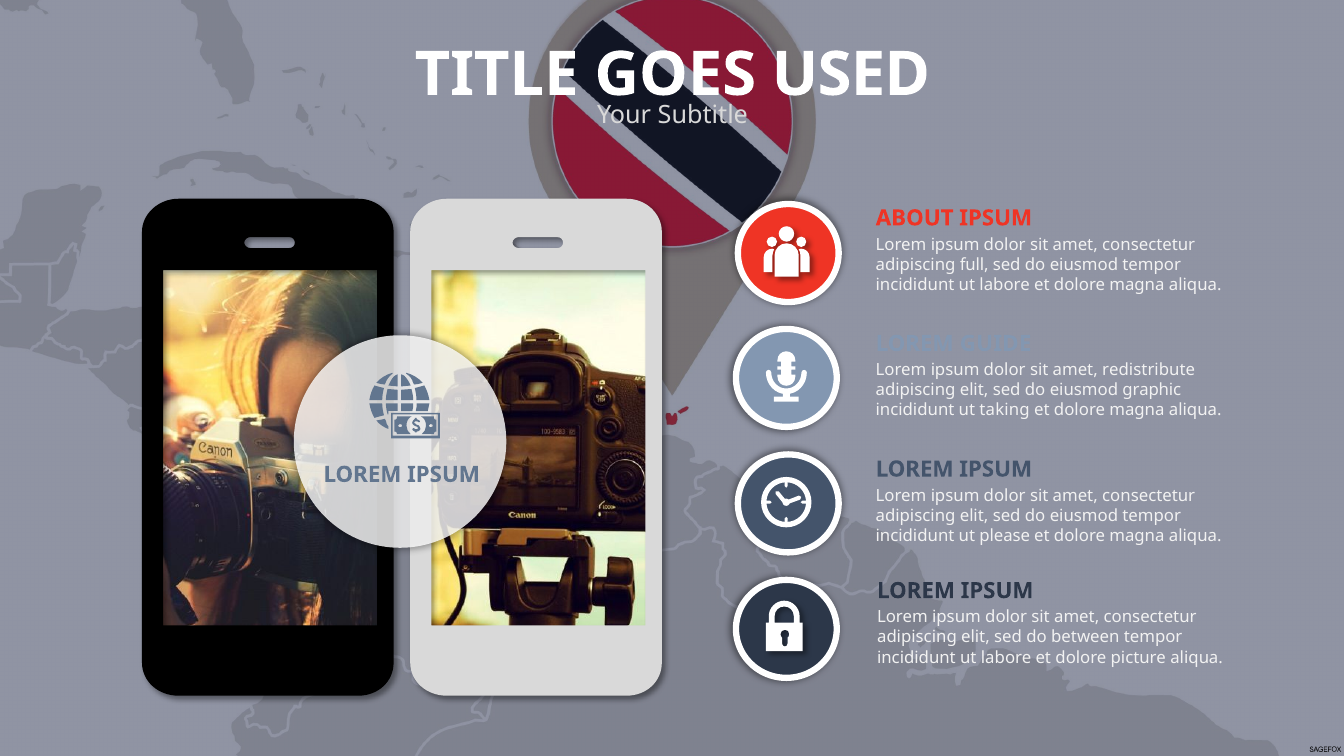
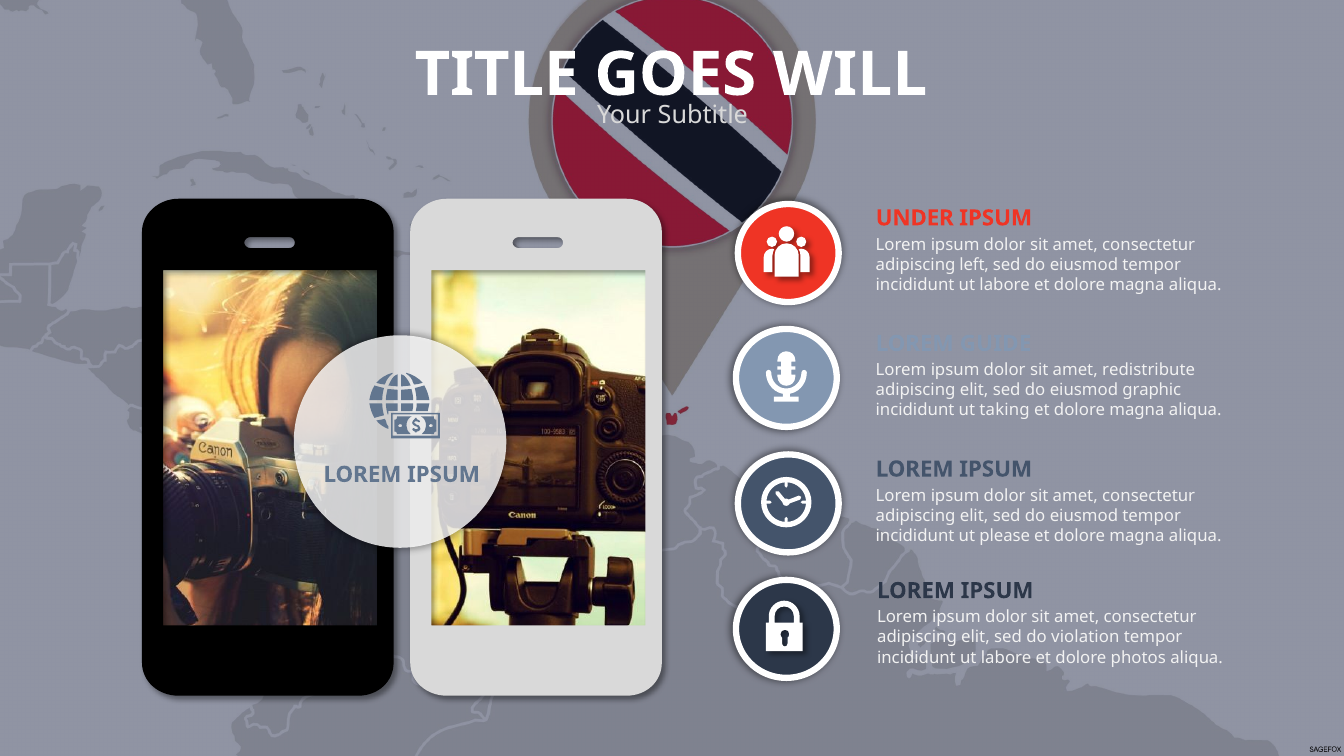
USED: USED -> WILL
ABOUT: ABOUT -> UNDER
full: full -> left
between: between -> violation
picture: picture -> photos
